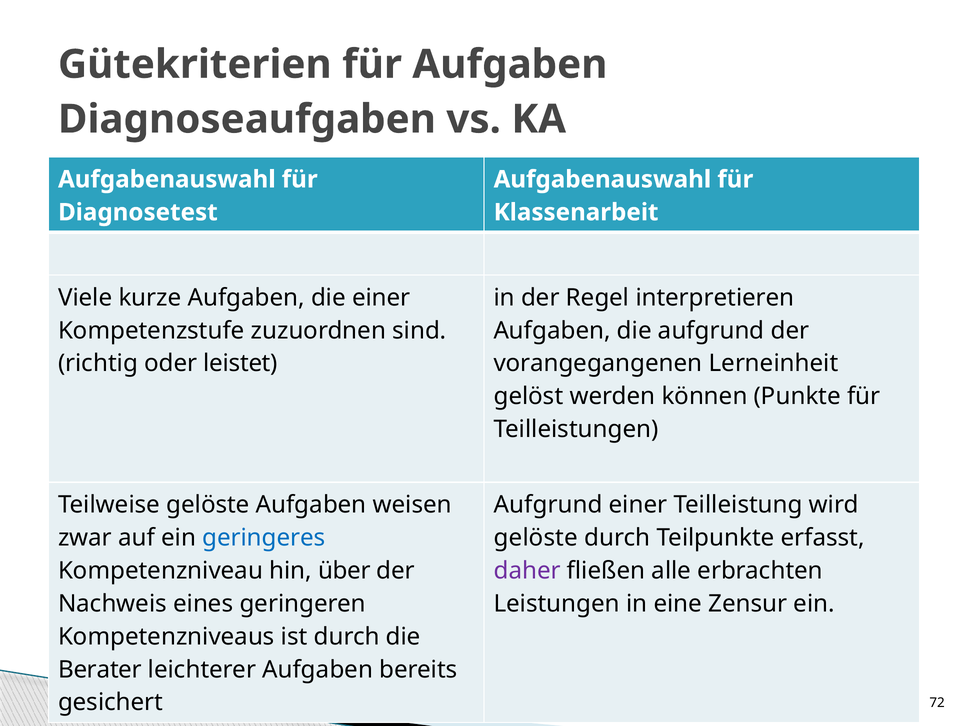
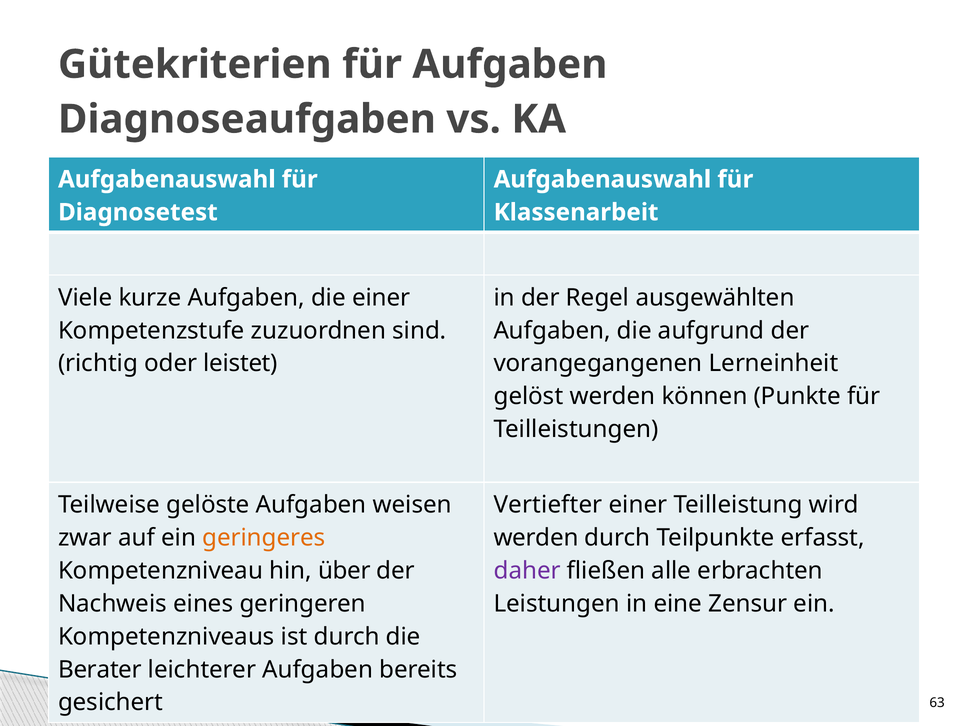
interpretieren: interpretieren -> ausgewählten
Aufgrund at (548, 505): Aufgrund -> Vertiefter
geringeres colour: blue -> orange
gelöste at (536, 538): gelöste -> werden
72: 72 -> 63
